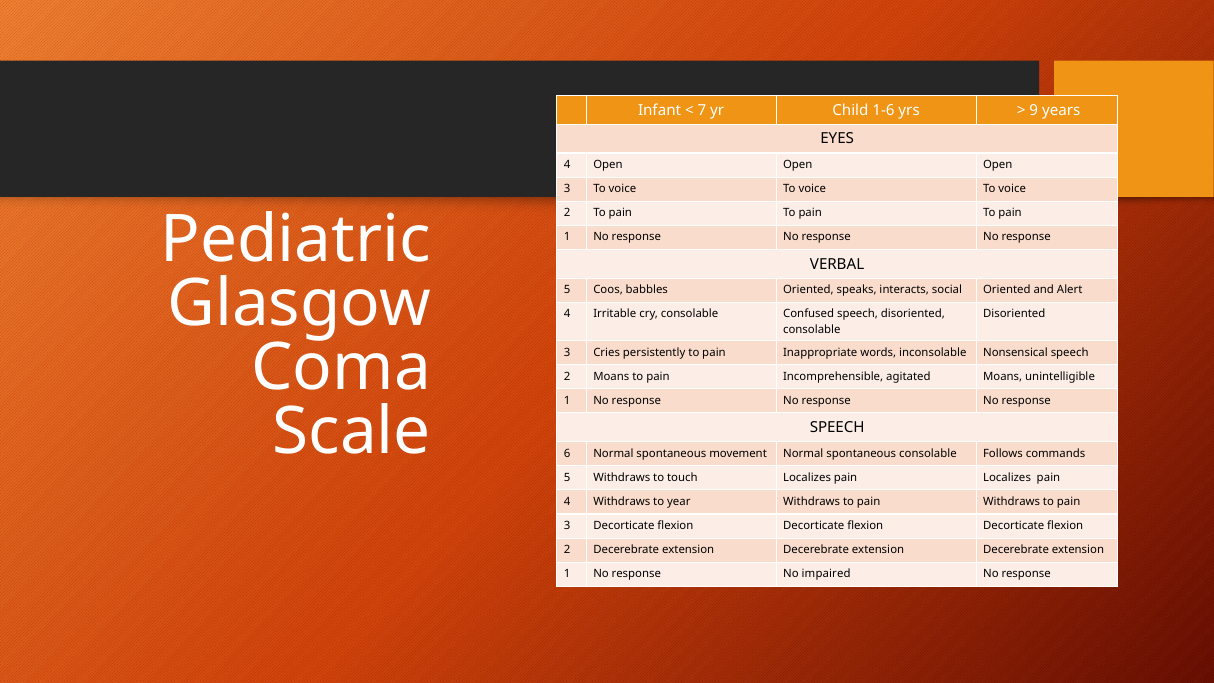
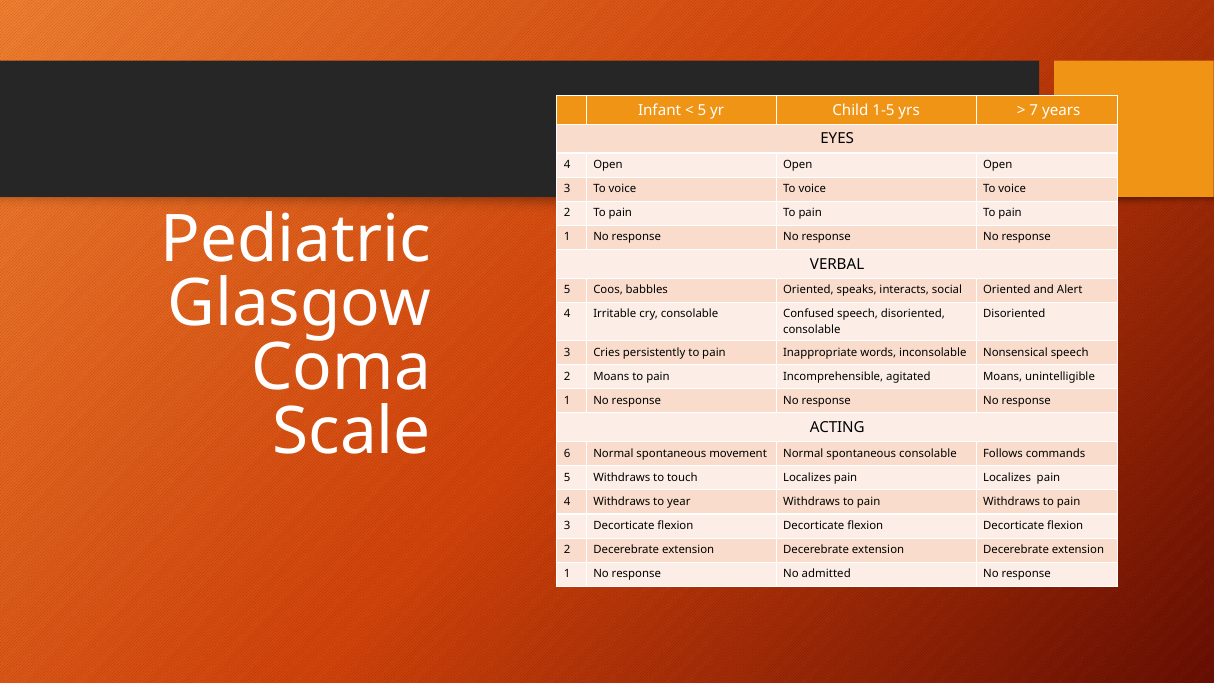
7 at (702, 110): 7 -> 5
1-6: 1-6 -> 1-5
9: 9 -> 7
SPEECH at (837, 428): SPEECH -> ACTING
impaired: impaired -> admitted
